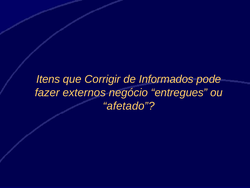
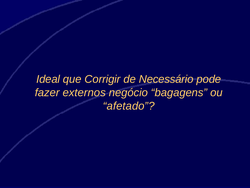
Itens: Itens -> Ideal
Informados: Informados -> Necessário
entregues: entregues -> bagagens
